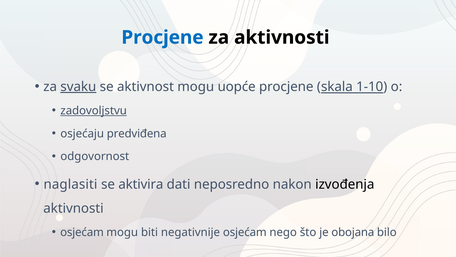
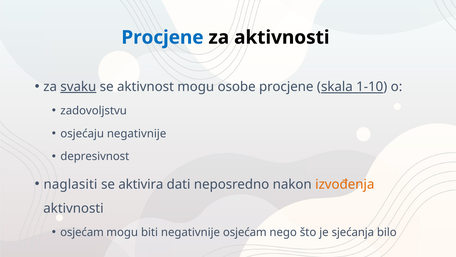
uopće: uopće -> osobe
zadovoljstvu underline: present -> none
osjećaju predviđena: predviđena -> negativnije
odgovornost: odgovornost -> depresivnost
izvođenja colour: black -> orange
obojana: obojana -> sjećanja
